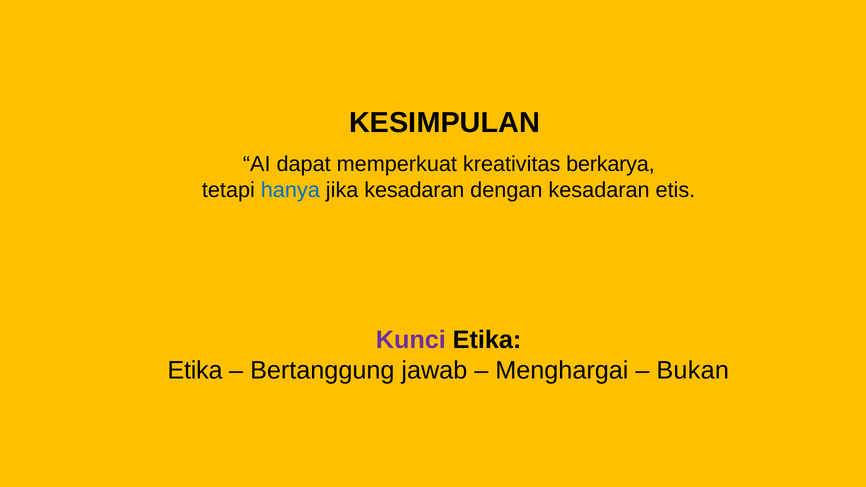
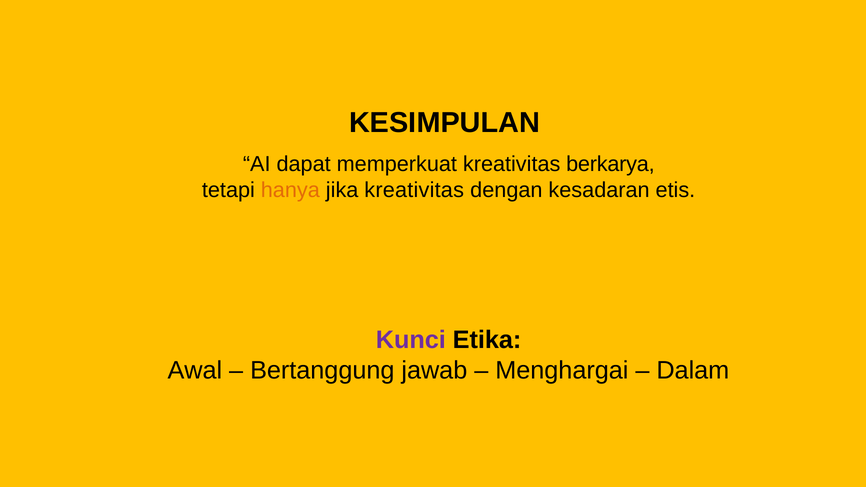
hanya colour: blue -> orange
jika kesadaran: kesadaran -> kreativitas
Etika at (195, 370): Etika -> Awal
Bukan: Bukan -> Dalam
